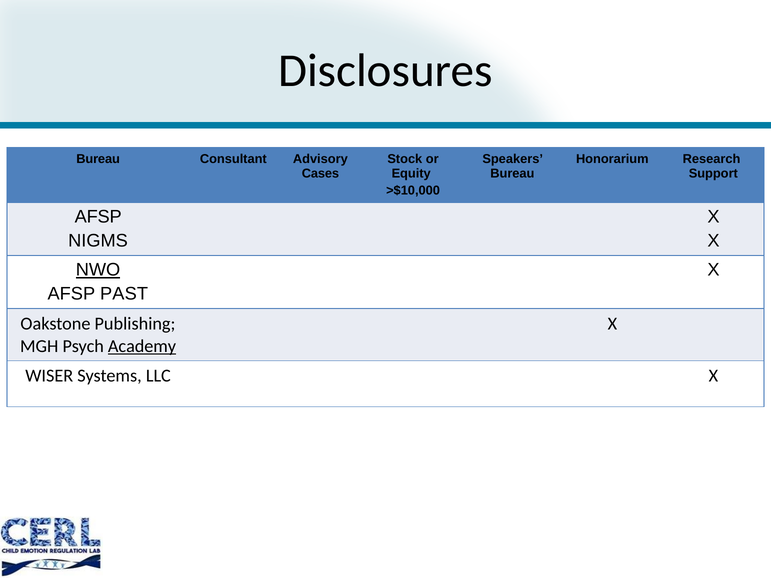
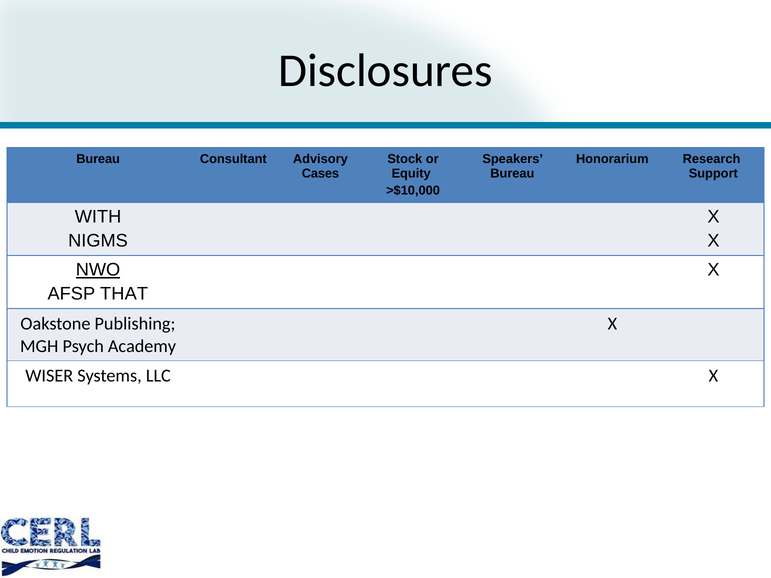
AFSP at (98, 217): AFSP -> WITH
PAST: PAST -> THAT
Academy underline: present -> none
